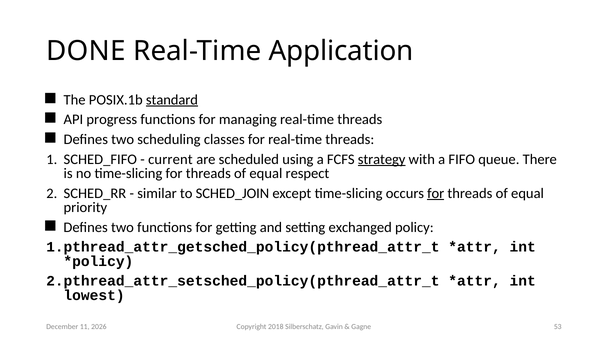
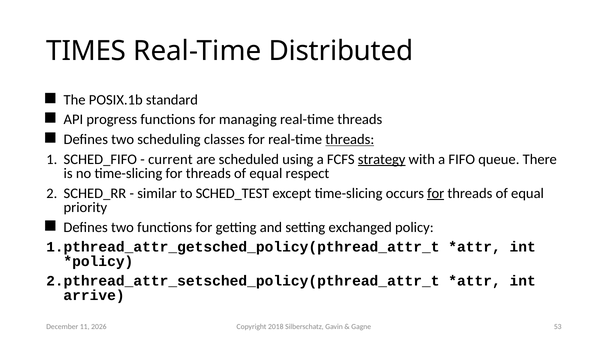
DONE: DONE -> TIMES
Application: Application -> Distributed
standard underline: present -> none
threads at (350, 140) underline: none -> present
SCHED_JOIN: SCHED_JOIN -> SCHED_TEST
lowest: lowest -> arrive
